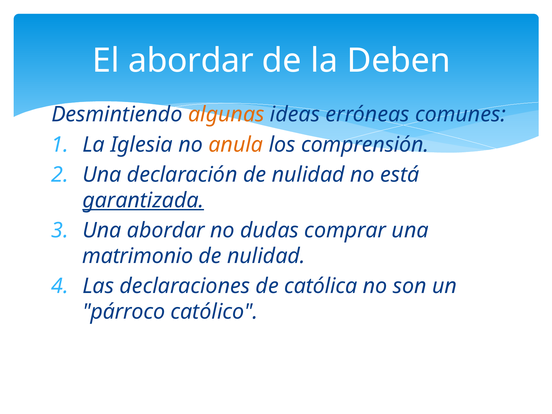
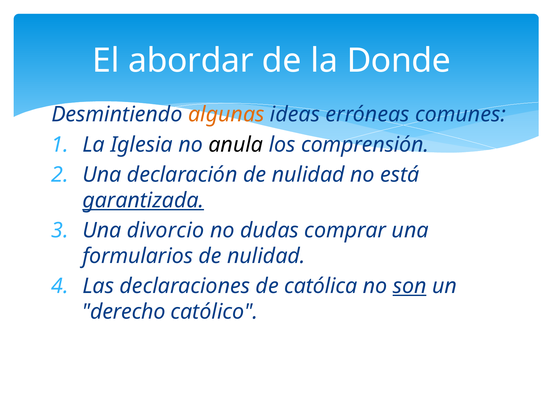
Deben: Deben -> Donde
anula colour: orange -> black
Una abordar: abordar -> divorcio
matrimonio: matrimonio -> formularios
son underline: none -> present
párroco: párroco -> derecho
